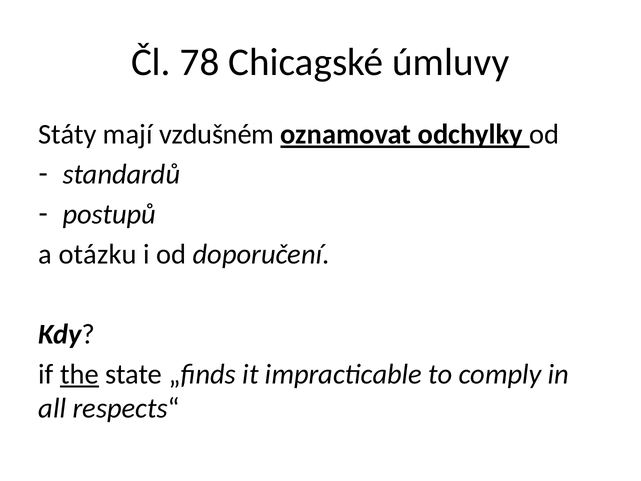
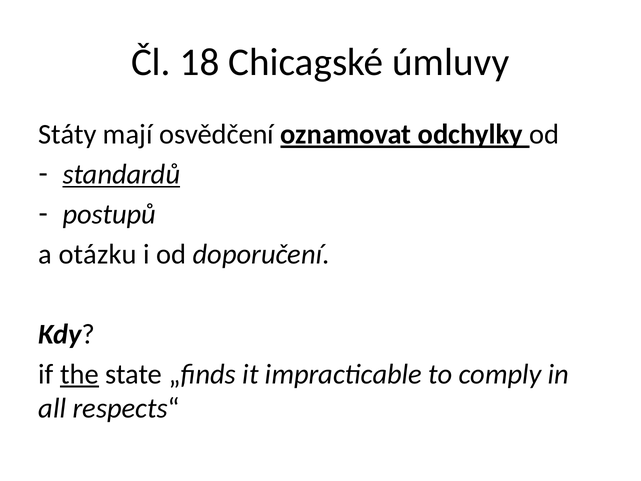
78: 78 -> 18
vzdušném: vzdušném -> osvědčení
standardů underline: none -> present
